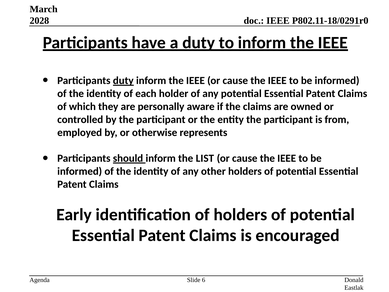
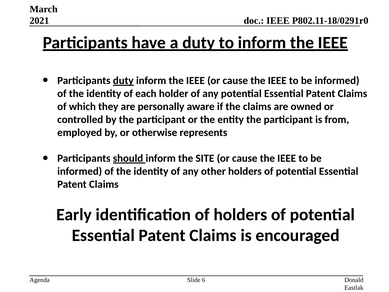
2028: 2028 -> 2021
LIST: LIST -> SITE
